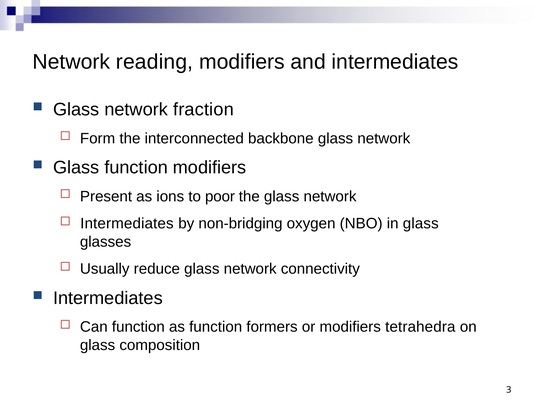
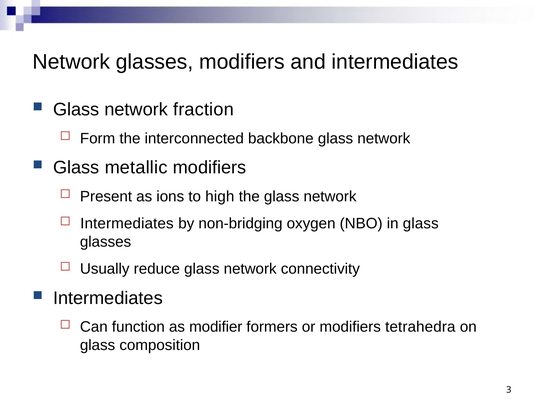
Network reading: reading -> glasses
Glass function: function -> metallic
poor: poor -> high
as function: function -> modifier
